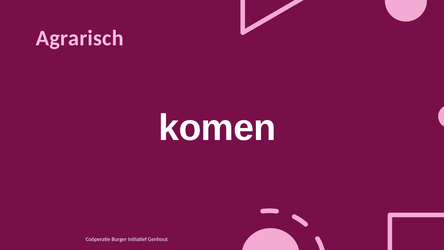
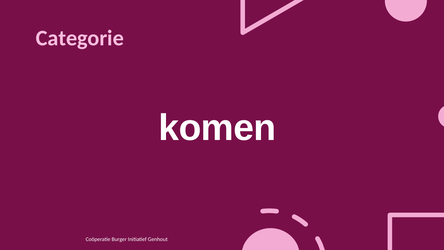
Agrarisch: Agrarisch -> Categorie
